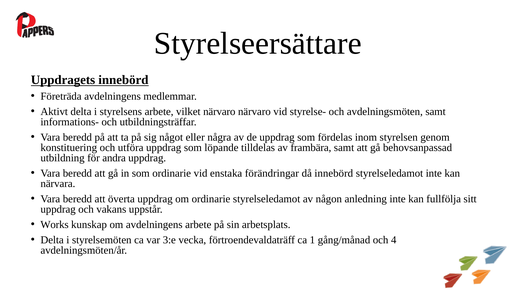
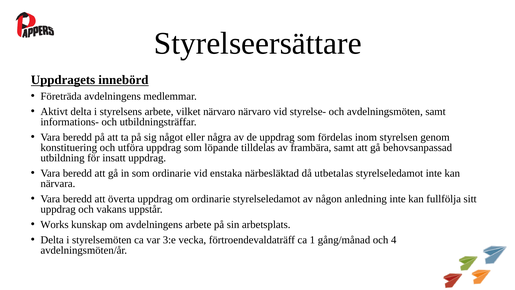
andra: andra -> insatt
förändringar: förändringar -> närbesläktad
då innebörd: innebörd -> utbetalas
